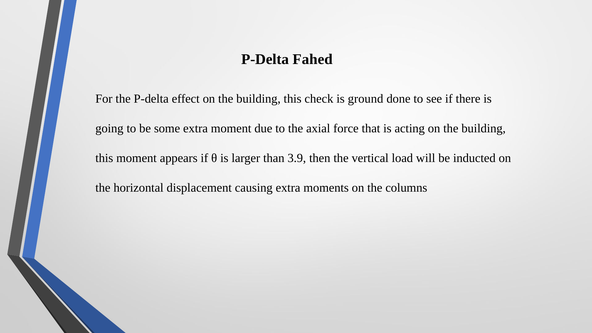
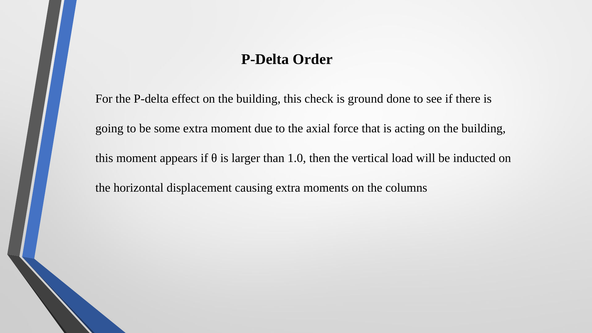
Fahed: Fahed -> Order
3.9: 3.9 -> 1.0
